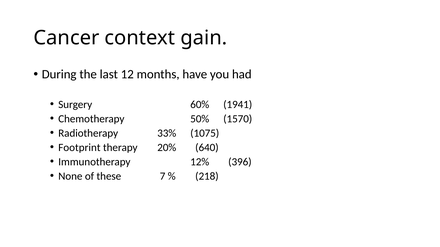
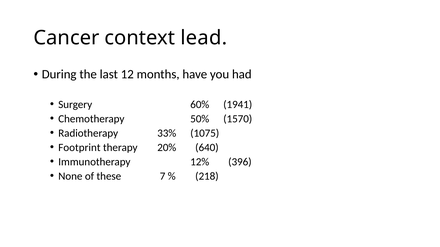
gain: gain -> lead
